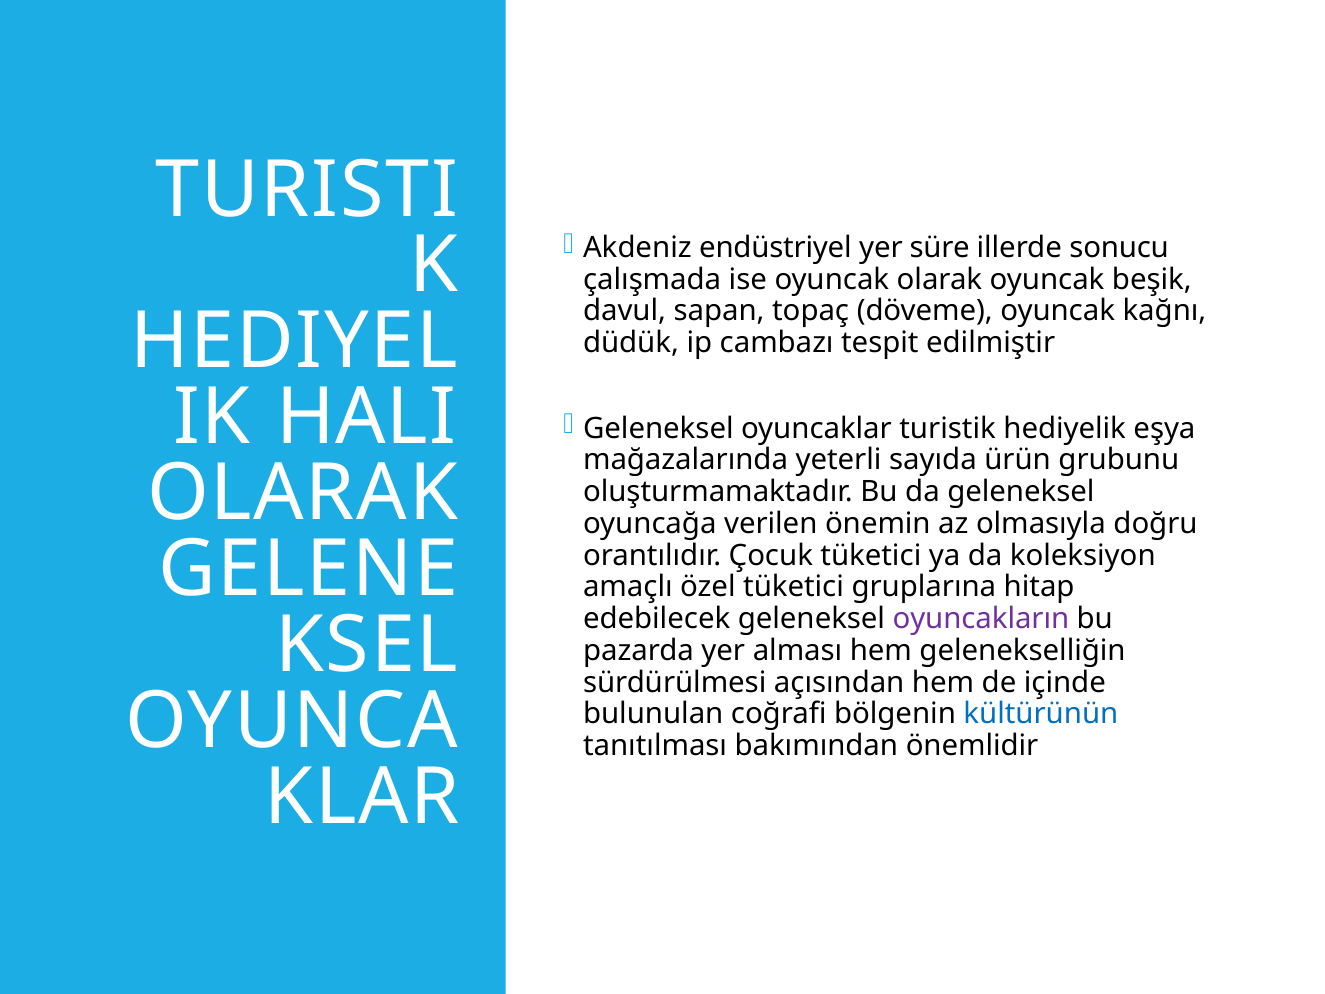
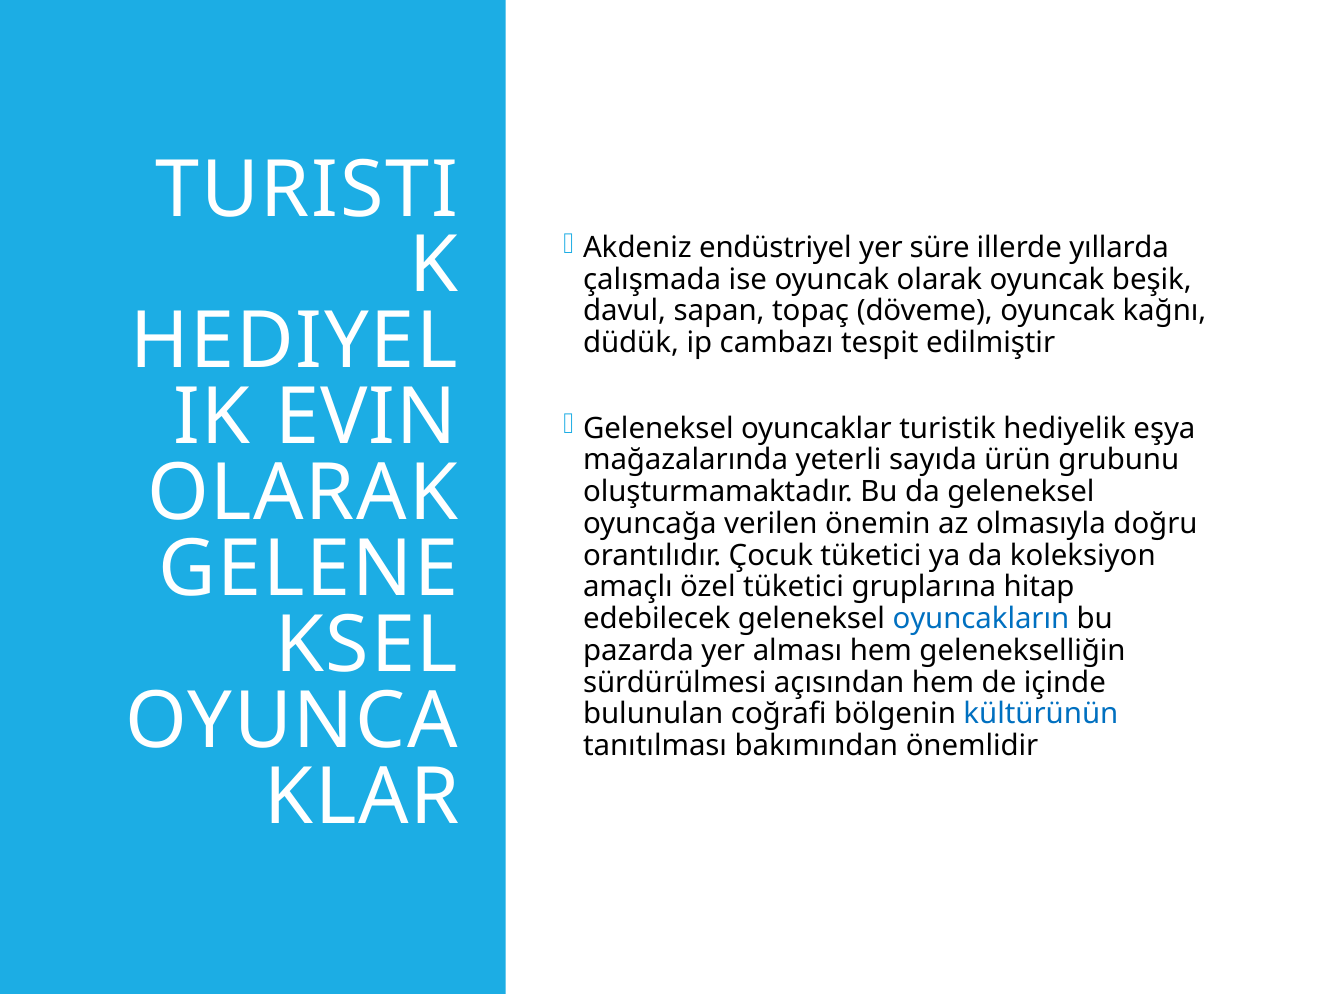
sonucu: sonucu -> yıllarda
HALI: HALI -> EVIN
oyuncakların colour: purple -> blue
